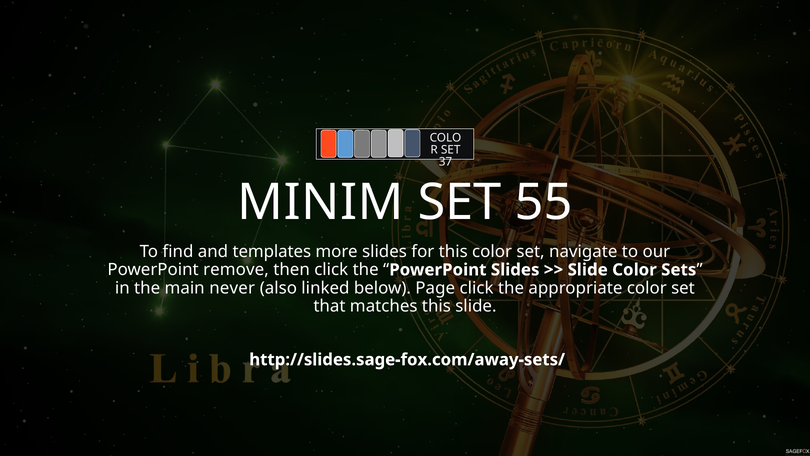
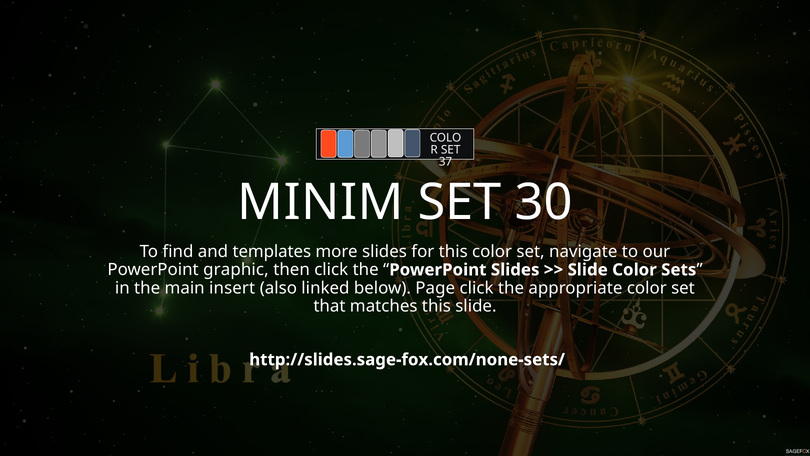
55: 55 -> 30
remove: remove -> graphic
never: never -> insert
http://slides.sage-fox.com/away-sets/: http://slides.sage-fox.com/away-sets/ -> http://slides.sage-fox.com/none-sets/
